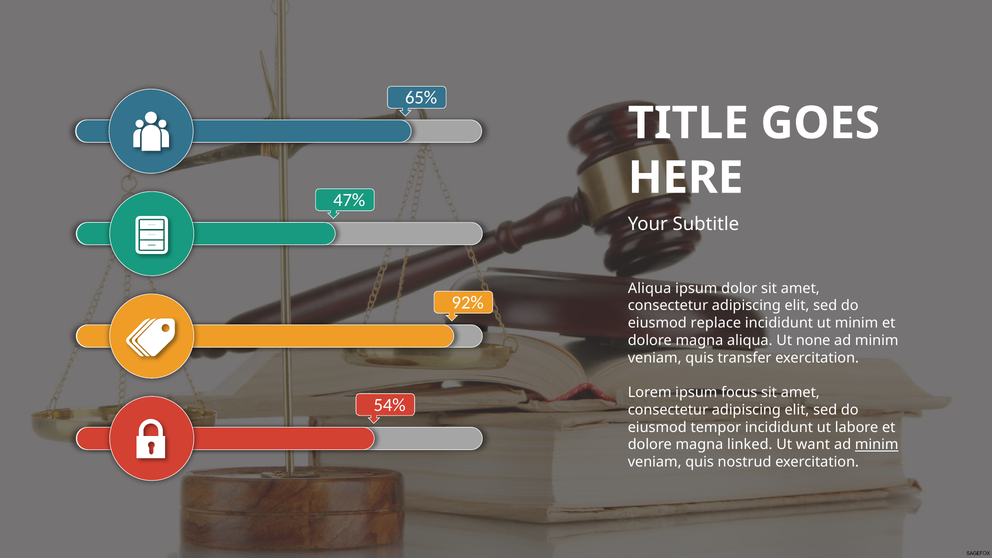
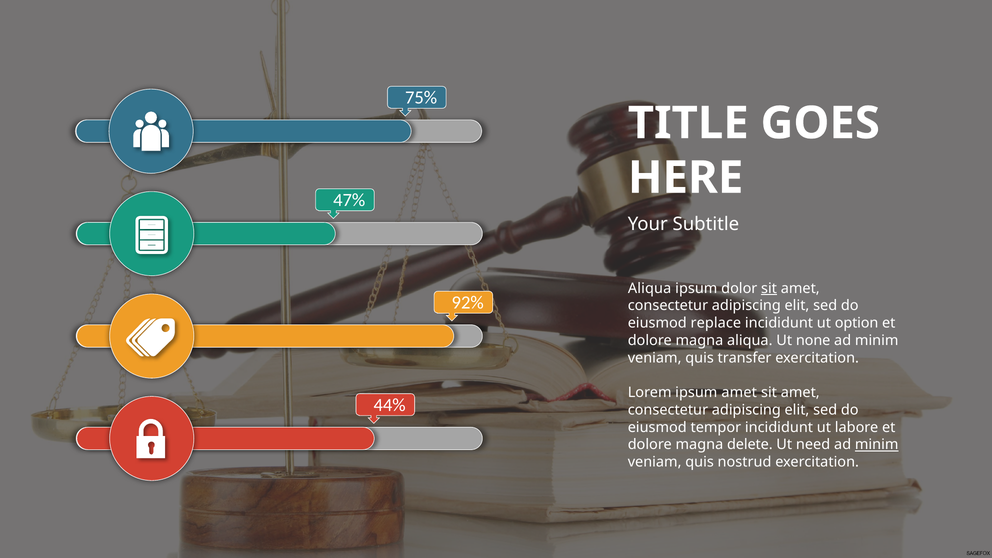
65%: 65% -> 75%
sit at (769, 288) underline: none -> present
ut minim: minim -> option
ipsum focus: focus -> amet
54%: 54% -> 44%
linked: linked -> delete
want: want -> need
